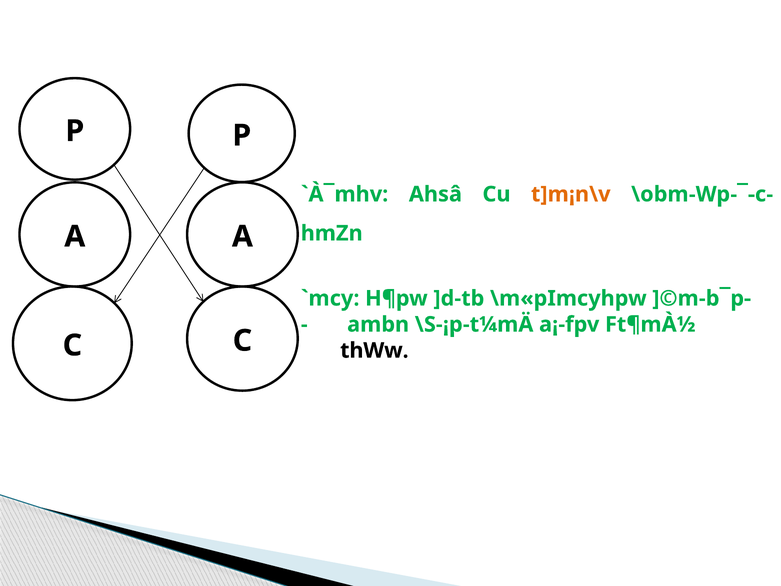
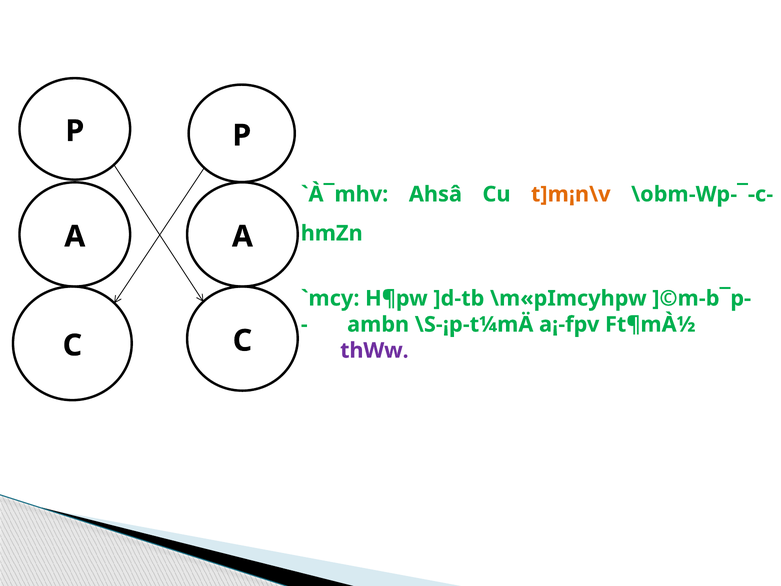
thWw colour: black -> purple
